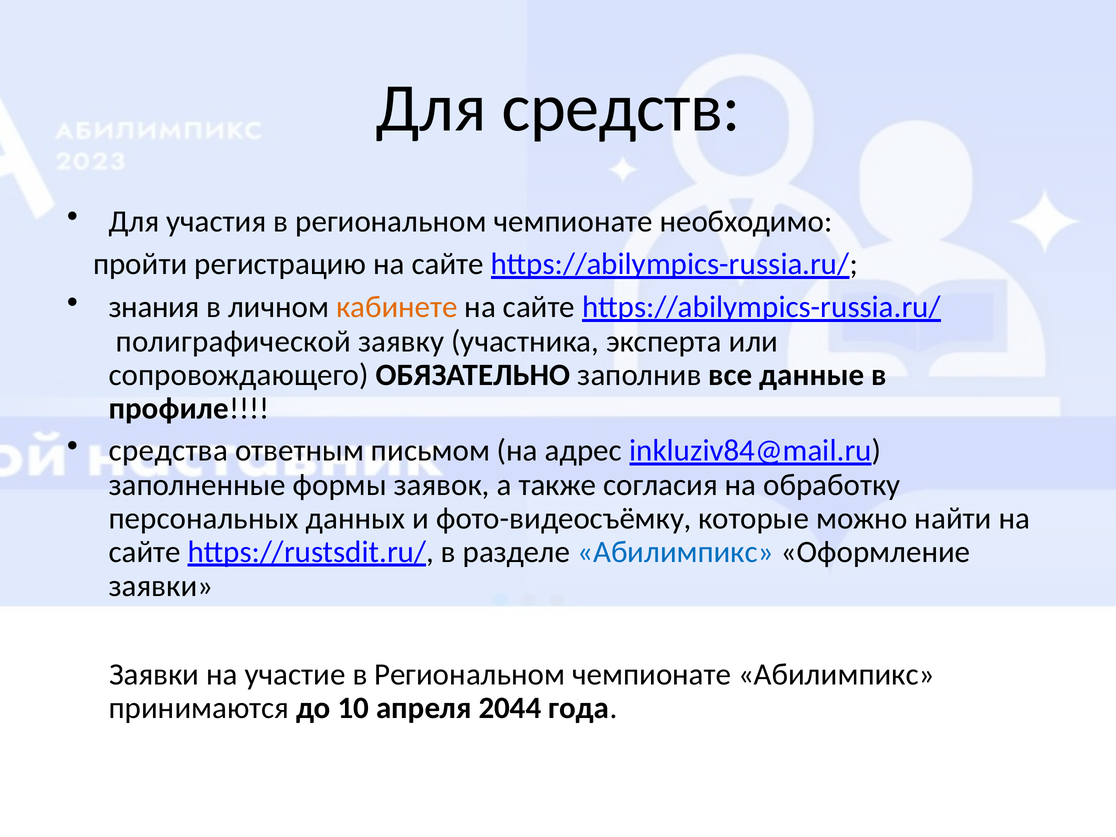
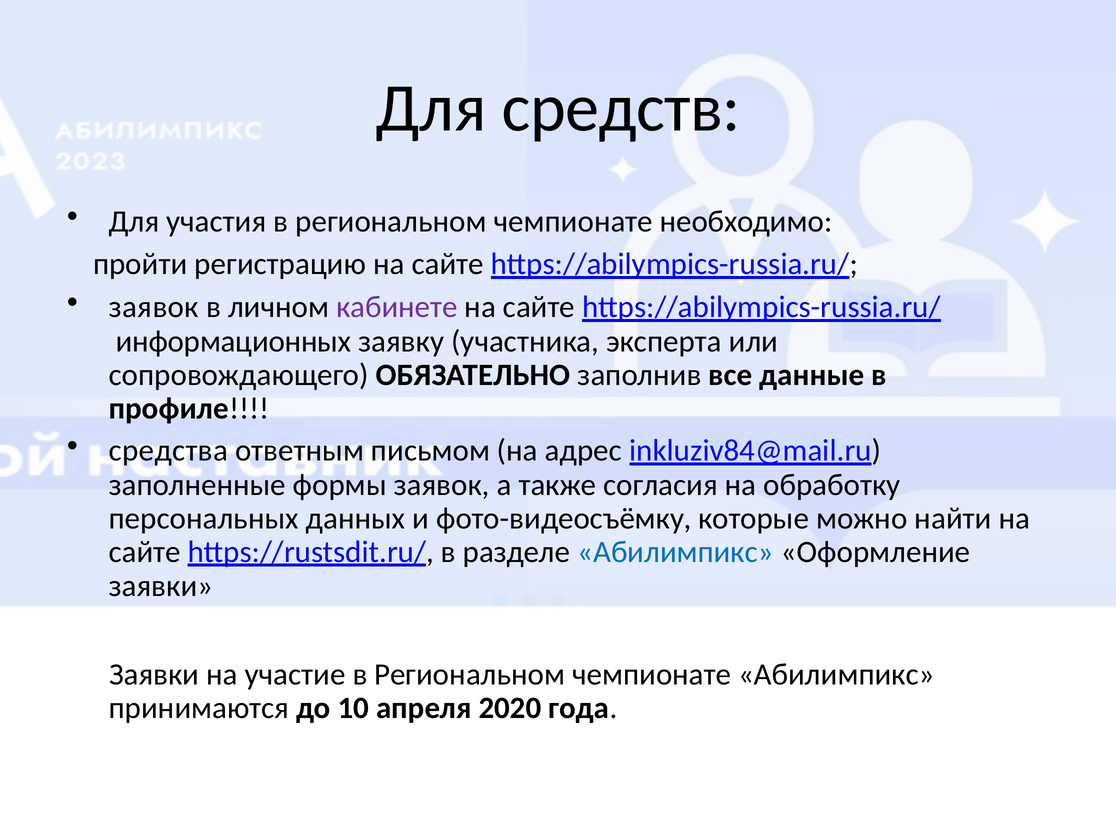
знания at (154, 307): знания -> заявок
кабинете colour: orange -> purple
полиграфической: полиграфической -> информационных
2044: 2044 -> 2020
